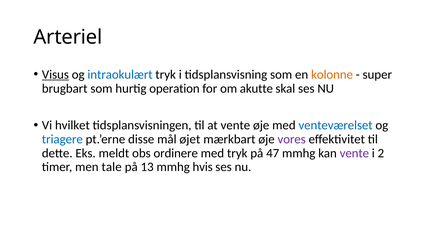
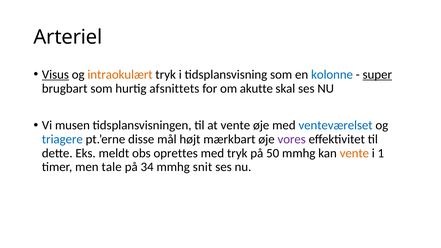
intraokulært colour: blue -> orange
kolonne colour: orange -> blue
super underline: none -> present
operation: operation -> afsnittets
hvilket: hvilket -> musen
øjet: øjet -> højt
ordinere: ordinere -> oprettes
47: 47 -> 50
vente at (354, 153) colour: purple -> orange
2: 2 -> 1
13: 13 -> 34
hvis: hvis -> snit
